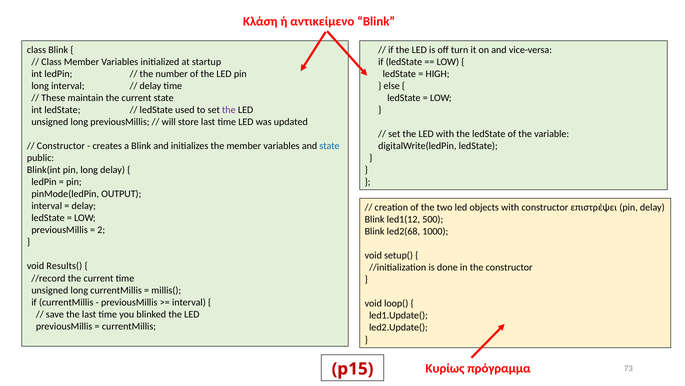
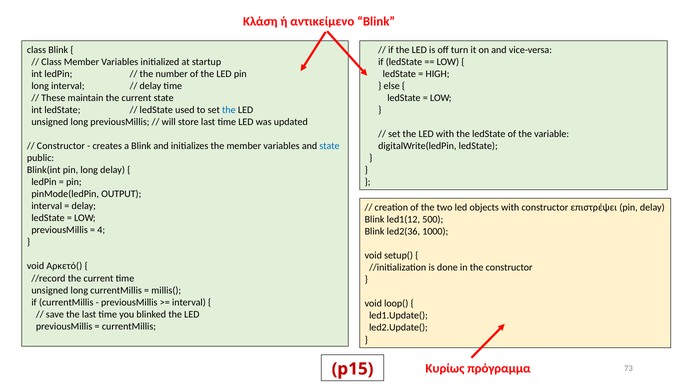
the at (229, 110) colour: purple -> blue
2: 2 -> 4
led2(68: led2(68 -> led2(36
Results(: Results( -> Αρκετό(
